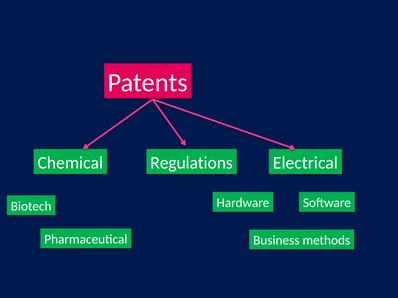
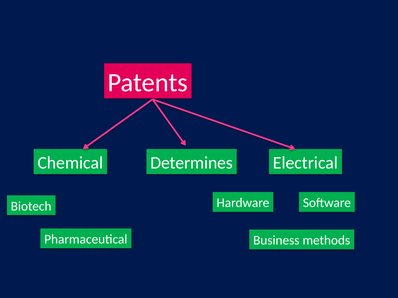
Regulations: Regulations -> Determines
